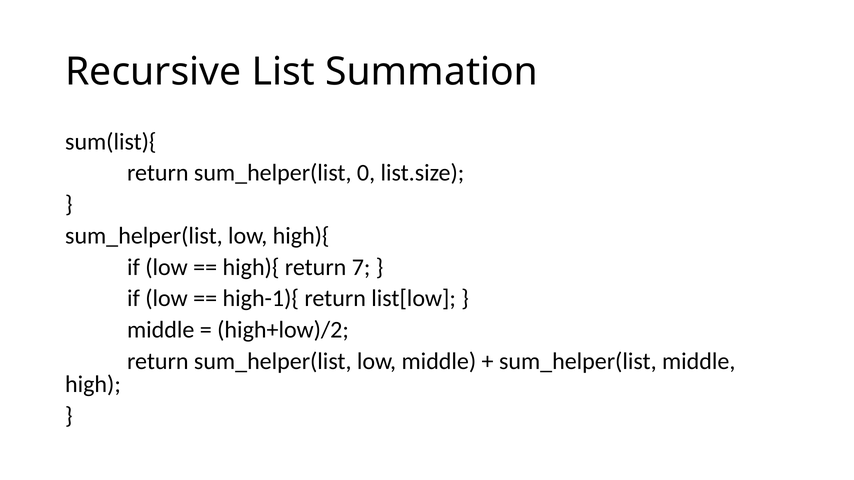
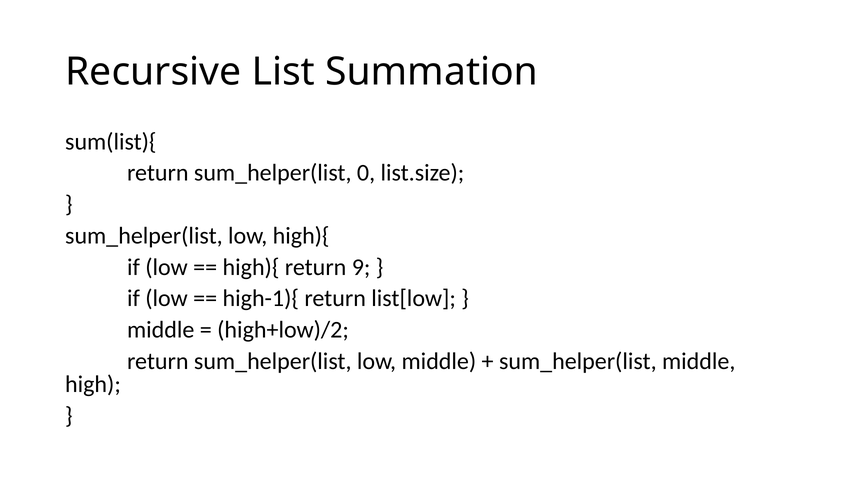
7: 7 -> 9
